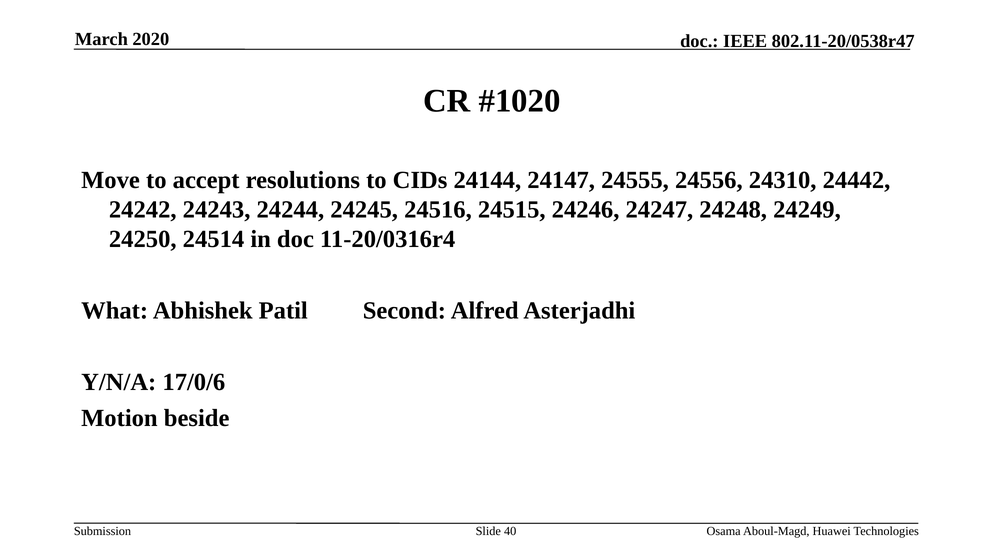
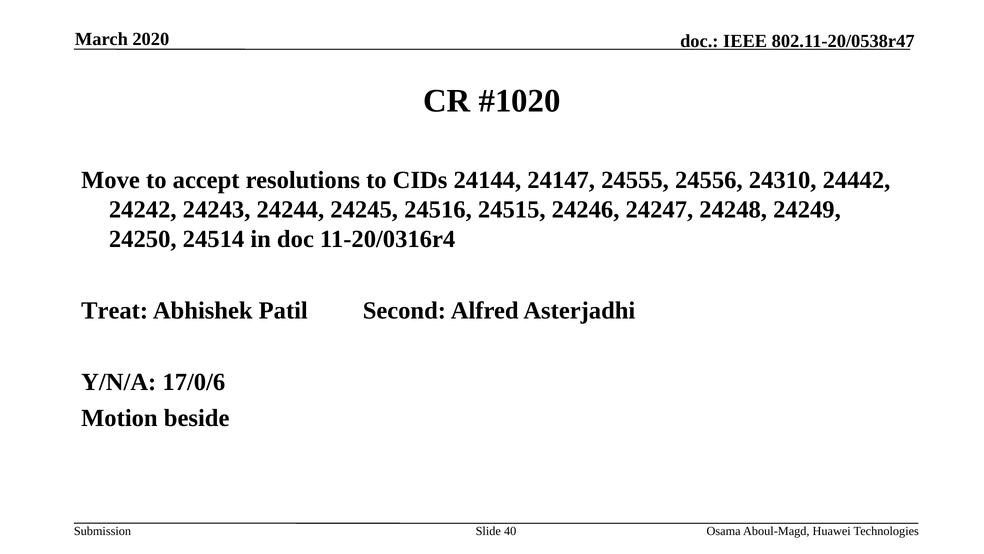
What: What -> Treat
